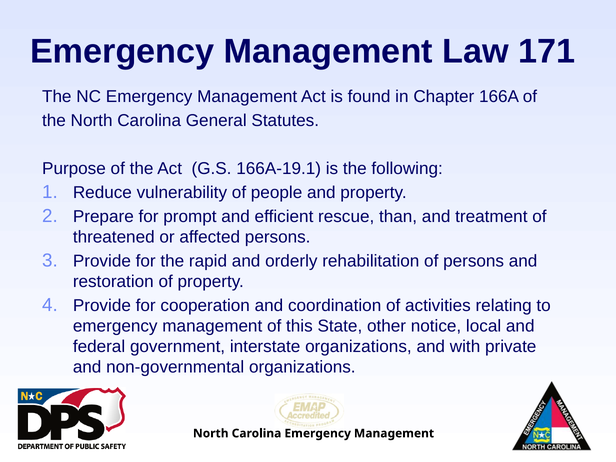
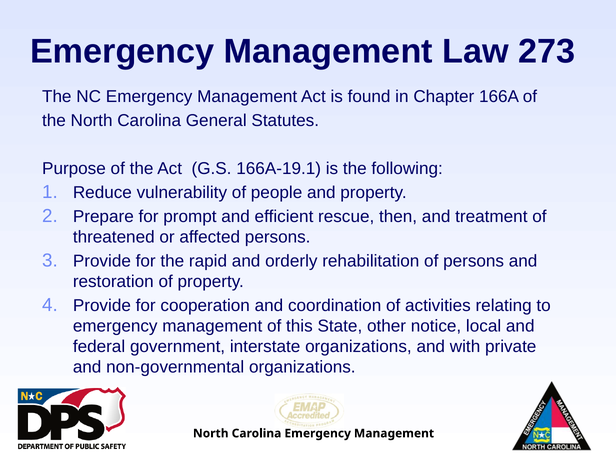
171: 171 -> 273
than: than -> then
